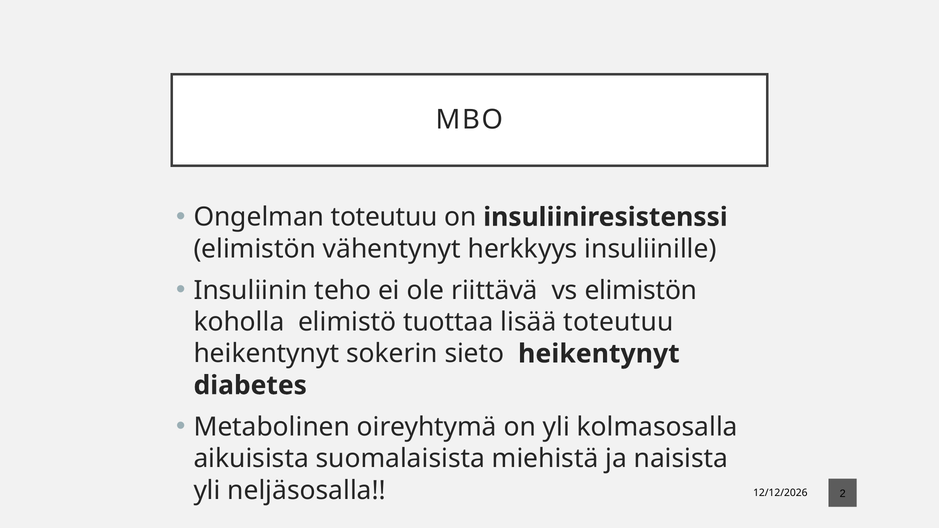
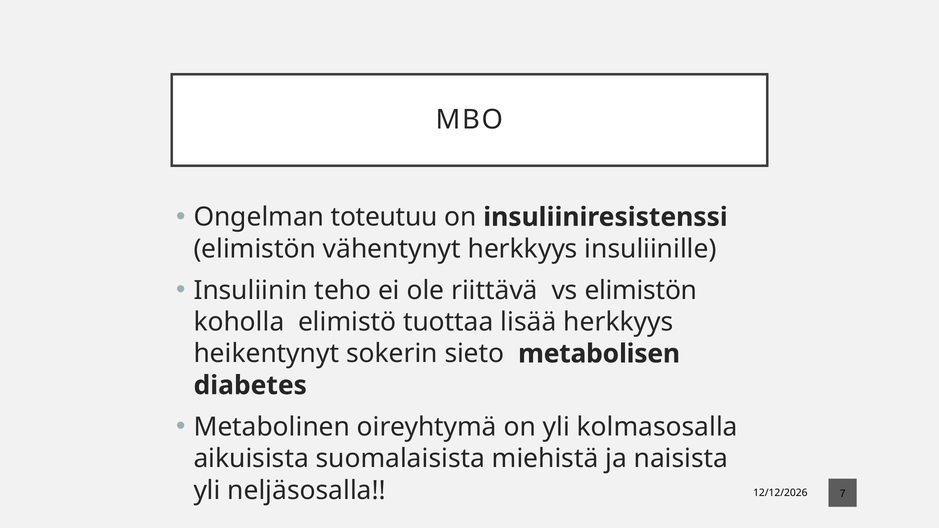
lisää toteutuu: toteutuu -> herkkyys
heikentynyt at (599, 354): heikentynyt -> metabolisen
2: 2 -> 7
